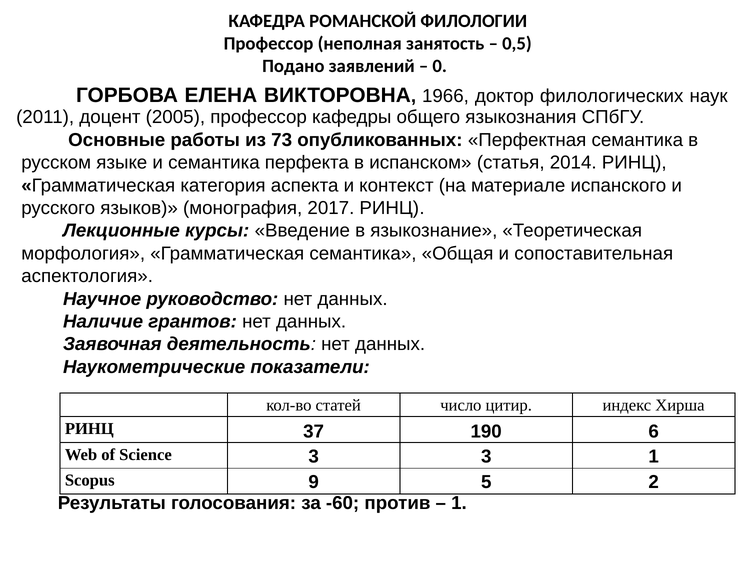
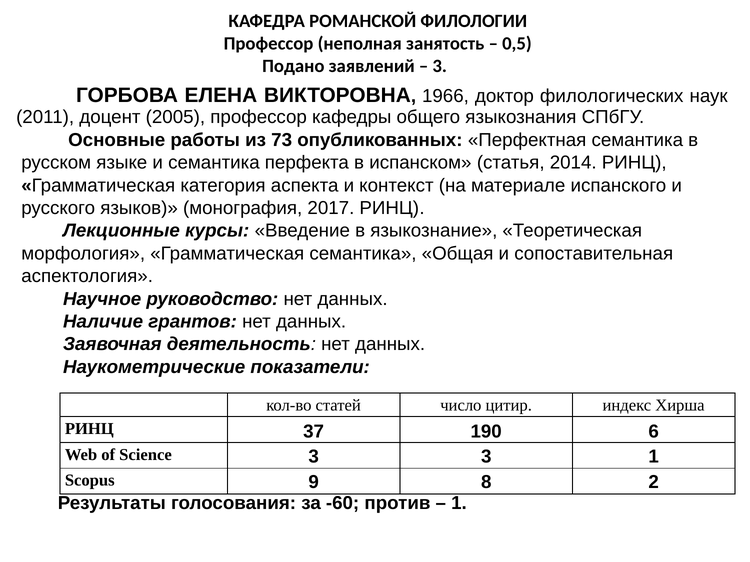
0 at (440, 66): 0 -> 3
5: 5 -> 8
